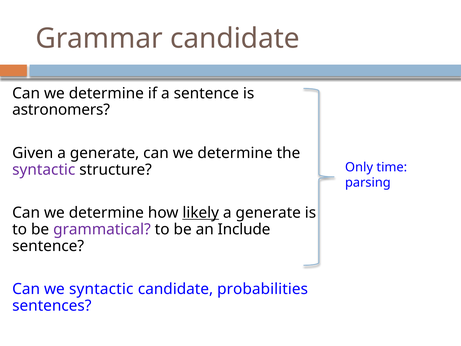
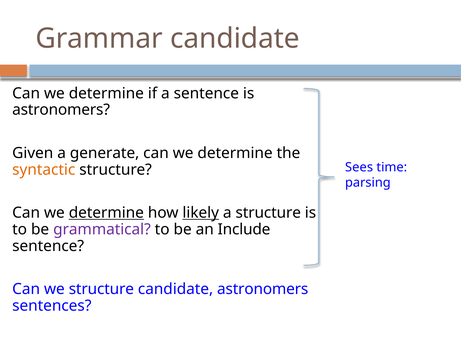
Only: Only -> Sees
syntactic at (44, 170) colour: purple -> orange
determine at (106, 213) underline: none -> present
generate at (268, 213): generate -> structure
we syntactic: syntactic -> structure
candidate probabilities: probabilities -> astronomers
